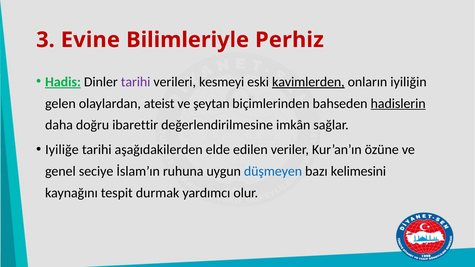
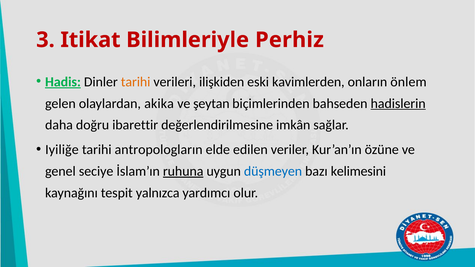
Evine: Evine -> Itikat
tarihi at (136, 82) colour: purple -> orange
kesmeyi: kesmeyi -> ilişkiden
kavimlerden underline: present -> none
iyiliğin: iyiliğin -> önlem
ateist: ateist -> akika
aşağıdakilerden: aşağıdakilerden -> antropologların
ruhuna underline: none -> present
durmak: durmak -> yalnızca
